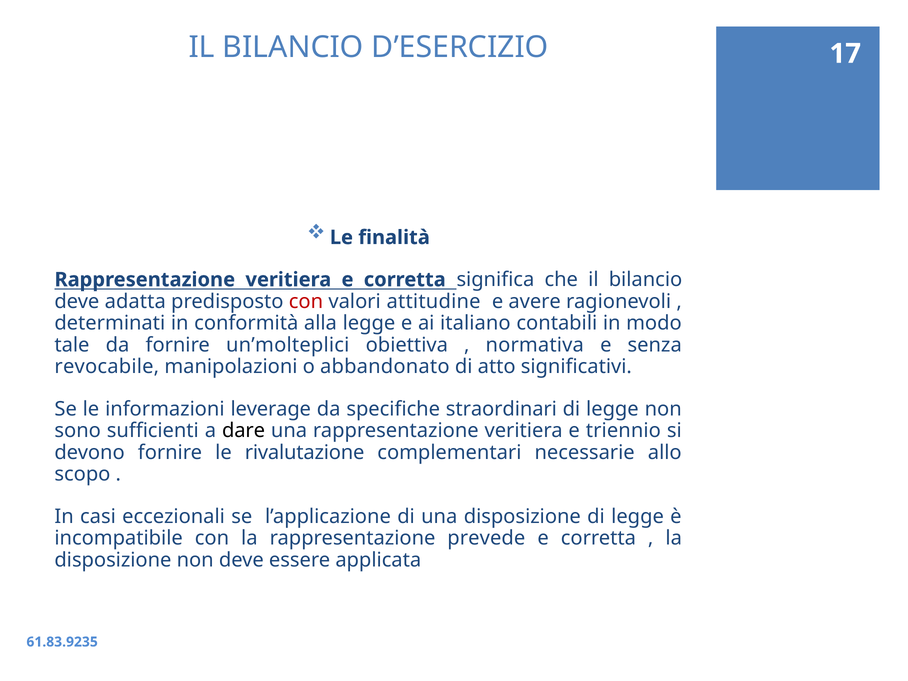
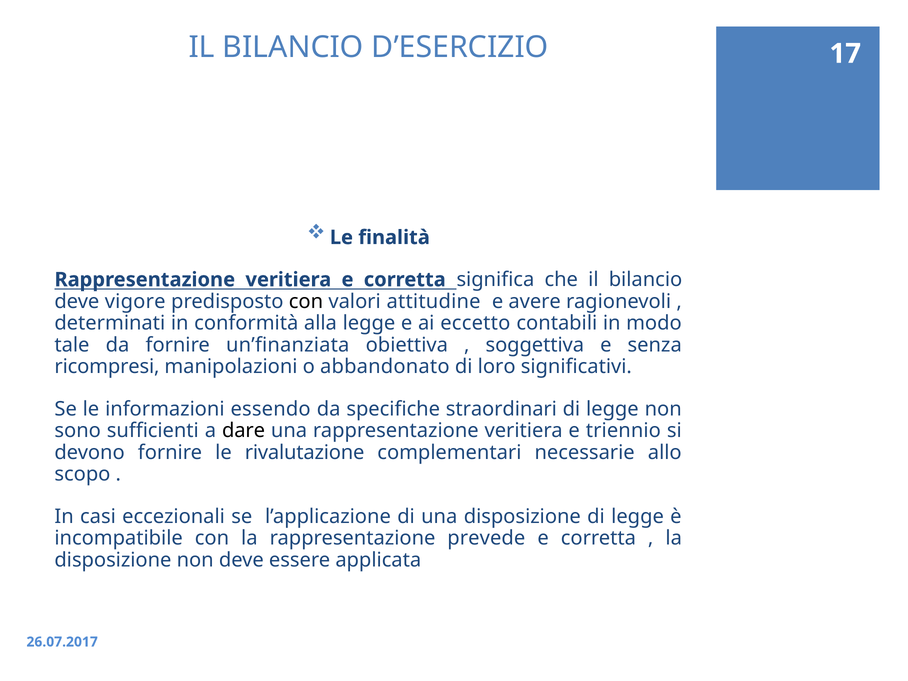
adatta: adatta -> vigore
con at (306, 301) colour: red -> black
italiano: italiano -> eccetto
un’molteplici: un’molteplici -> un’finanziata
normativa: normativa -> soggettiva
revocabile: revocabile -> ricompresi
atto: atto -> loro
leverage: leverage -> essendo
61.83.9235: 61.83.9235 -> 26.07.2017
